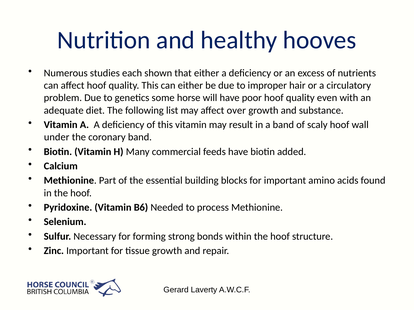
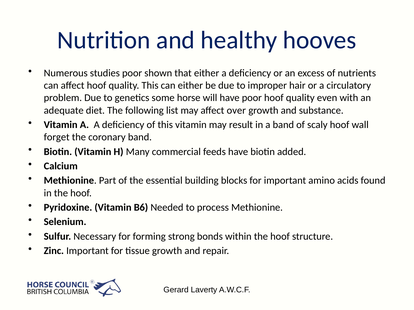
studies each: each -> poor
under: under -> forget
